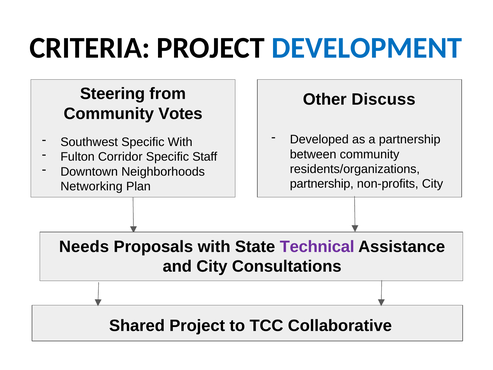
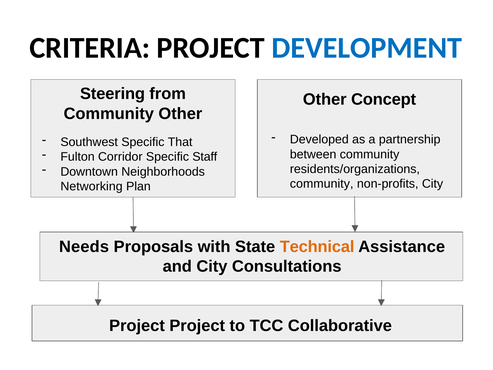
Discuss: Discuss -> Concept
Community Votes: Votes -> Other
Specific With: With -> That
partnership at (322, 184): partnership -> community
Technical colour: purple -> orange
Shared at (137, 325): Shared -> Project
